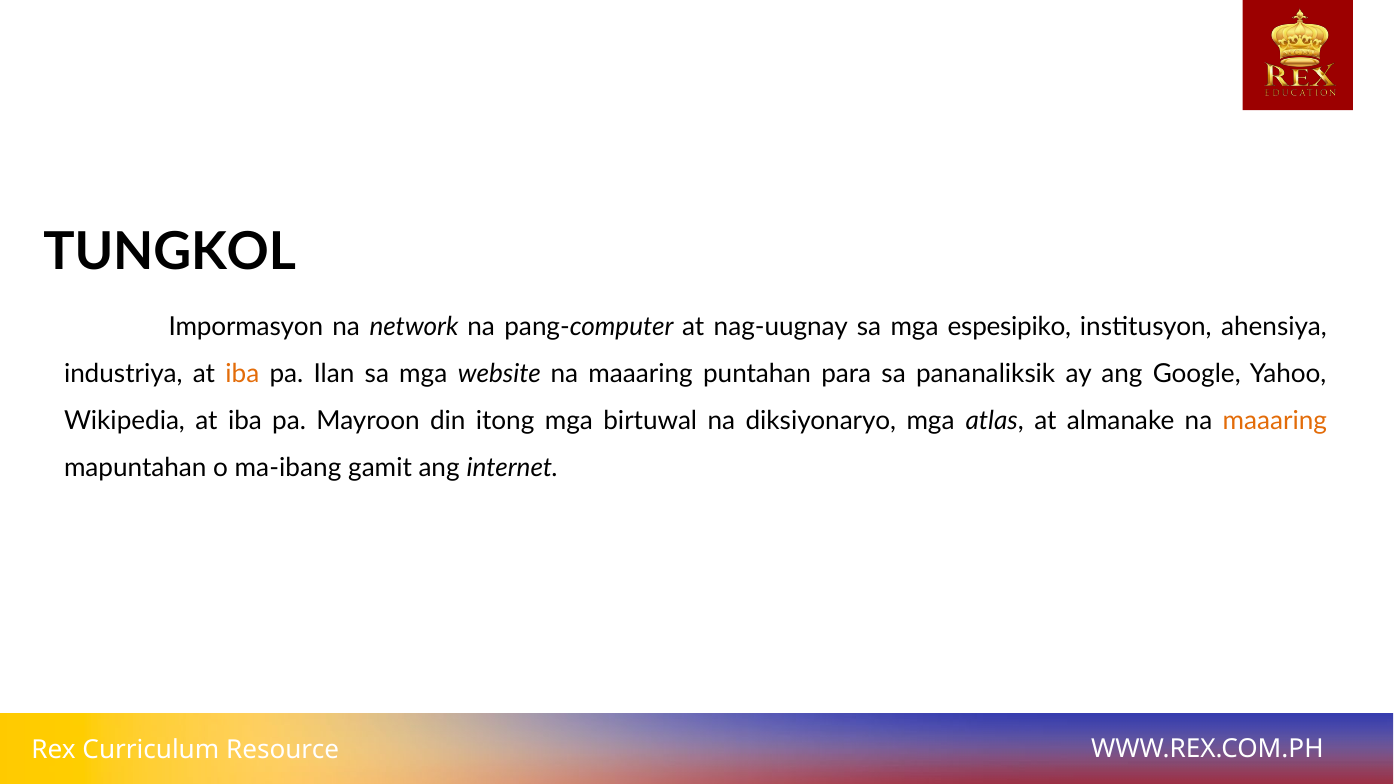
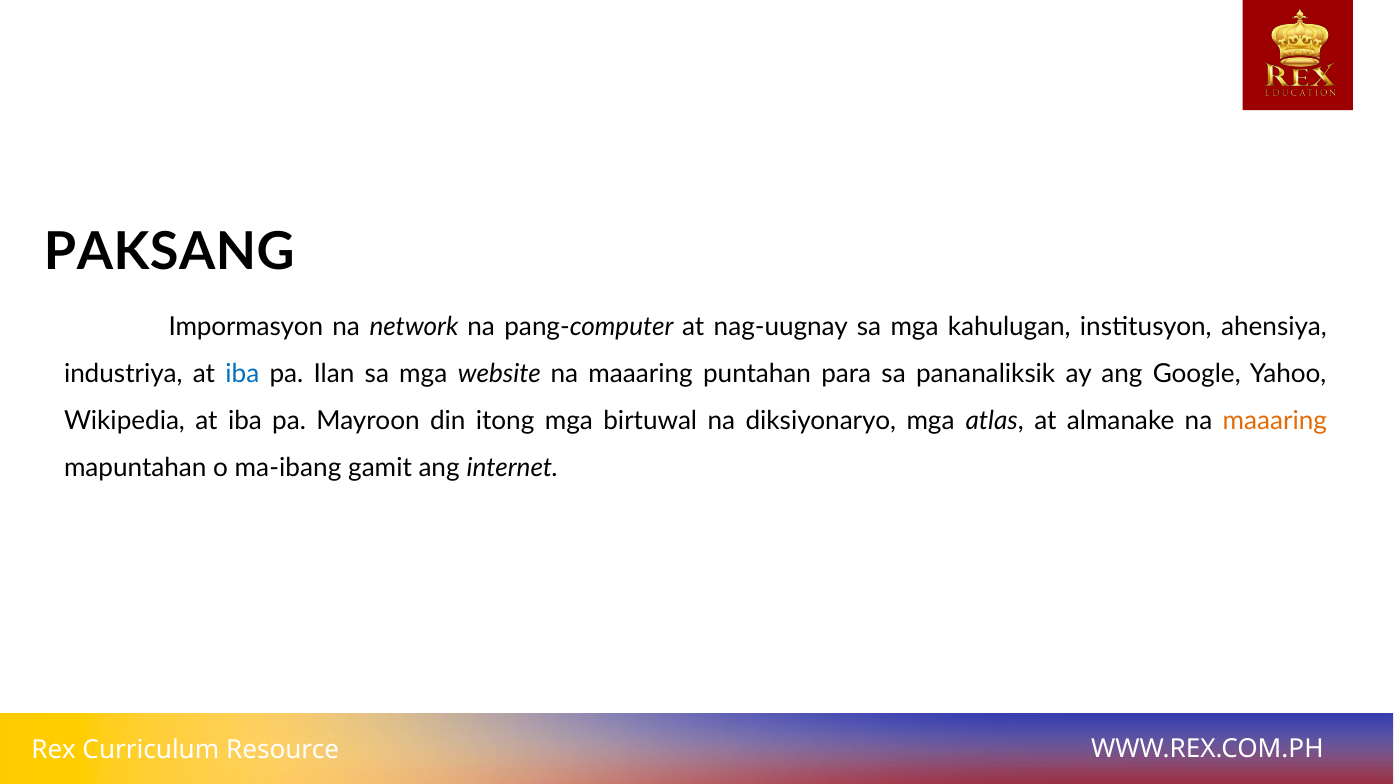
TUNGKOL: TUNGKOL -> PAKSANG
espesipiko: espesipiko -> kahulugan
iba at (242, 374) colour: orange -> blue
